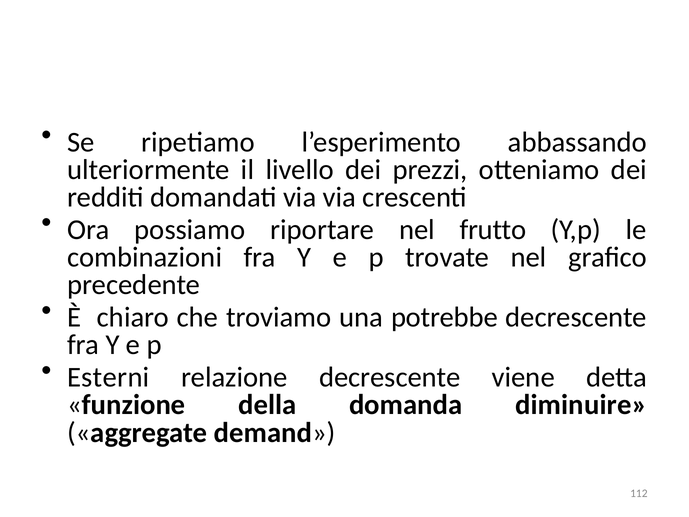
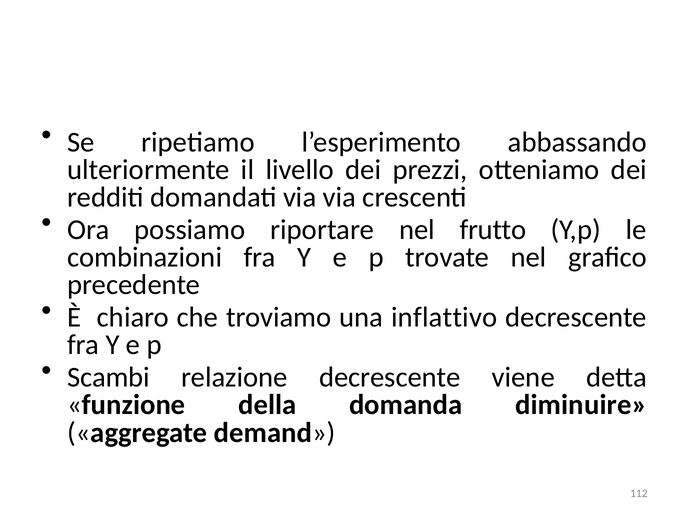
potrebbe: potrebbe -> inflattivo
Esterni: Esterni -> Scambi
